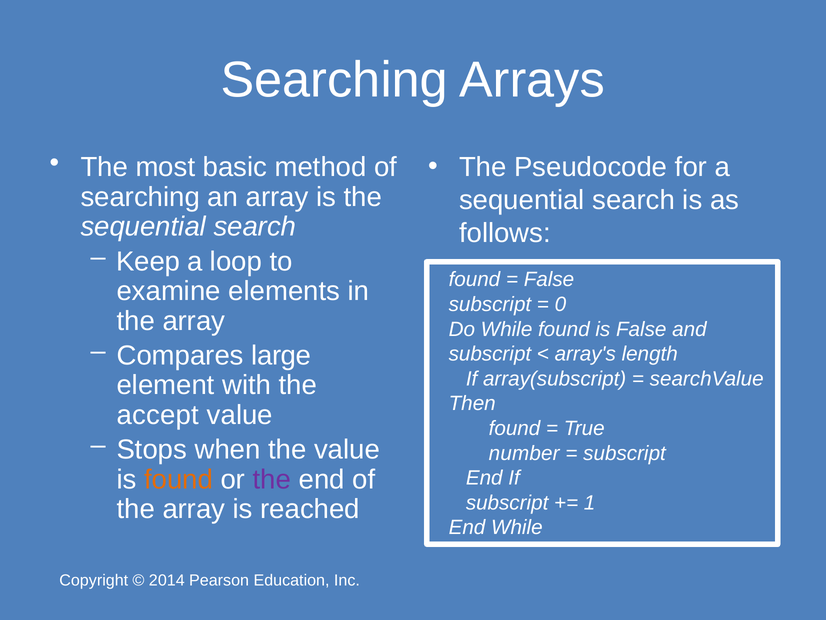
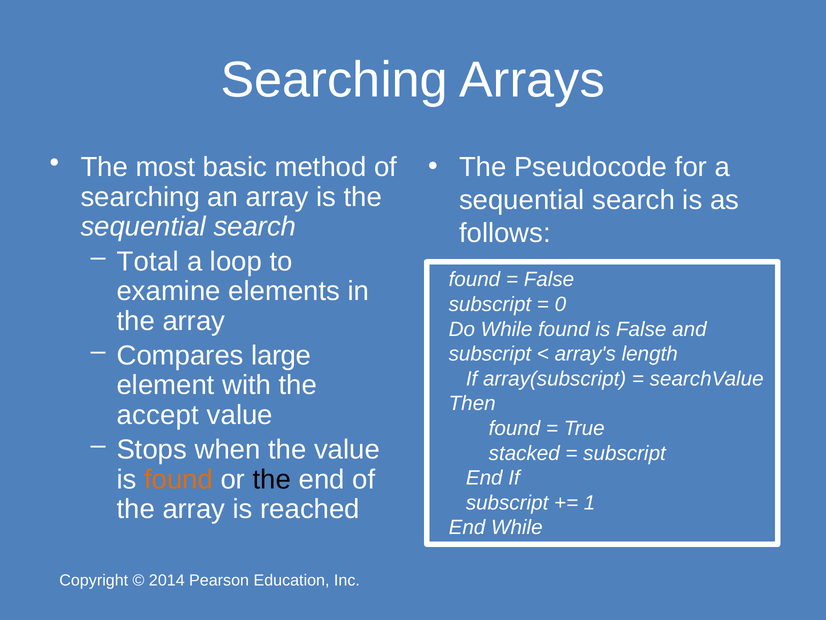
Keep: Keep -> Total
number: number -> stacked
the at (272, 479) colour: purple -> black
